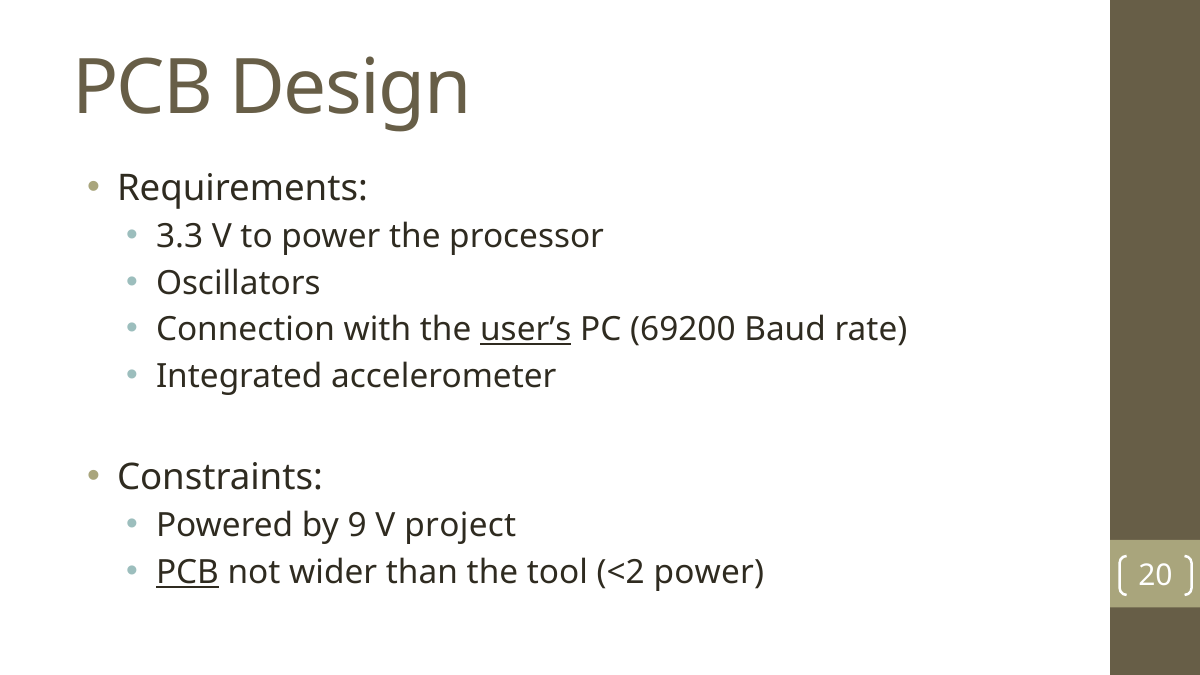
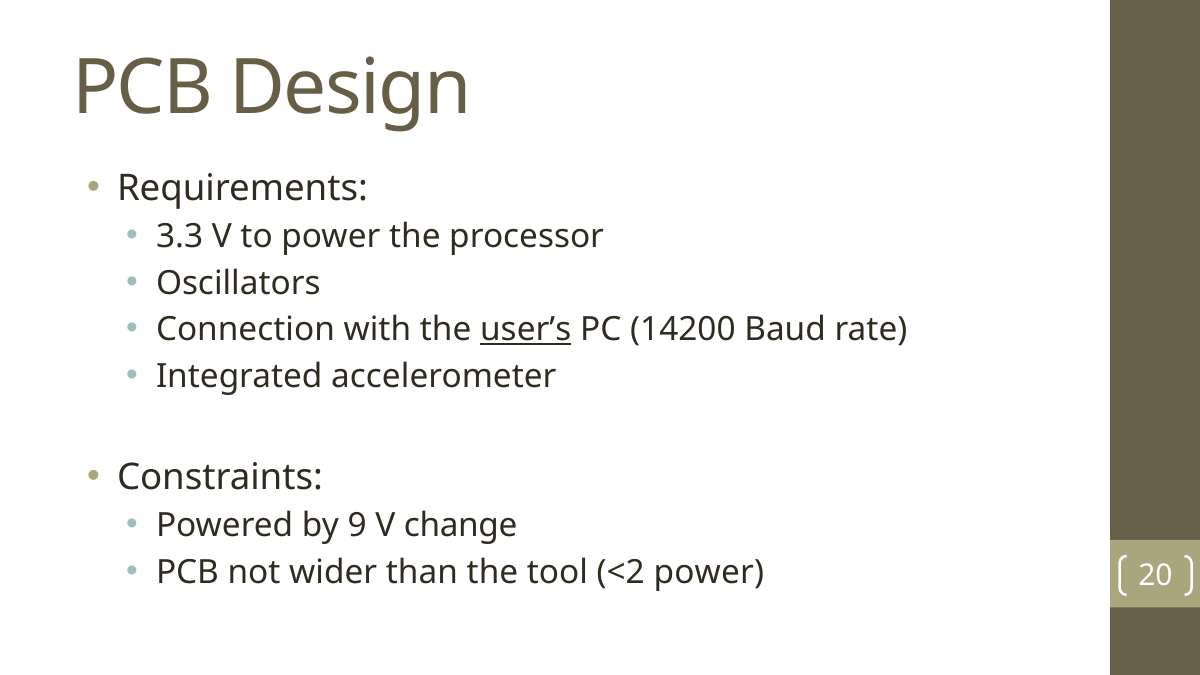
69200: 69200 -> 14200
project: project -> change
PCB at (187, 573) underline: present -> none
